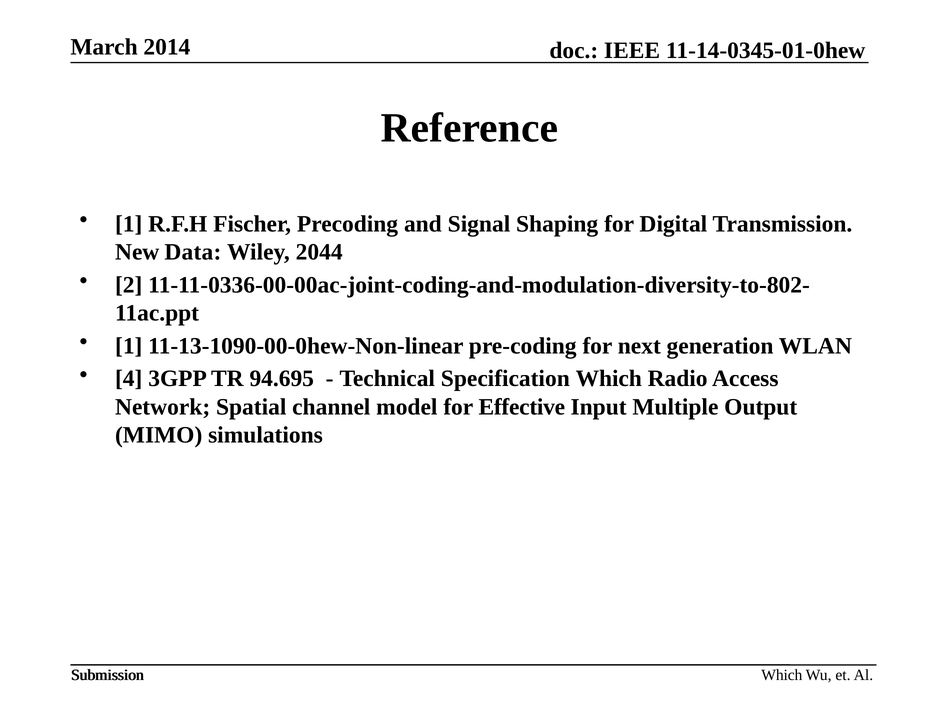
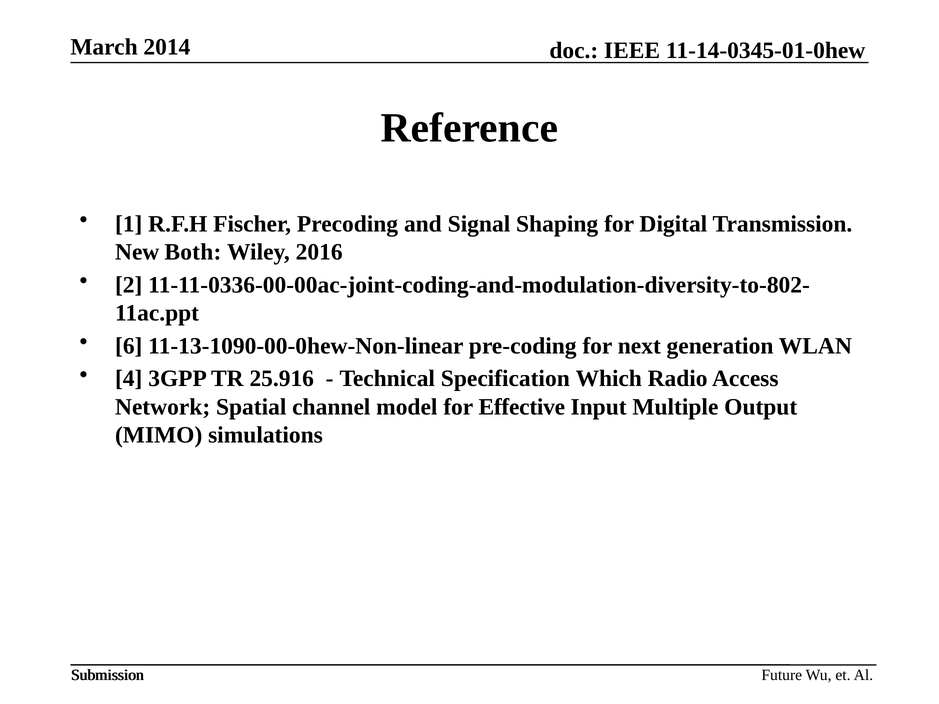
Data: Data -> Both
2044: 2044 -> 2016
1 at (129, 346): 1 -> 6
94.695: 94.695 -> 25.916
Which at (782, 675): Which -> Future
